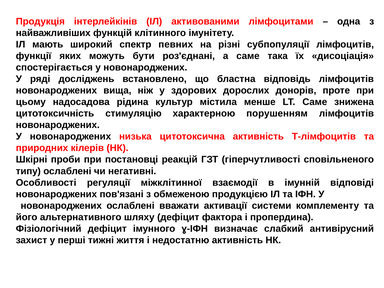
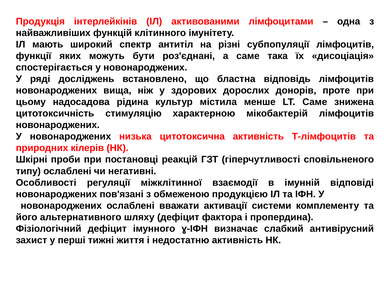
певних: певних -> антитіл
порушенням: порушенням -> мікобактерій
